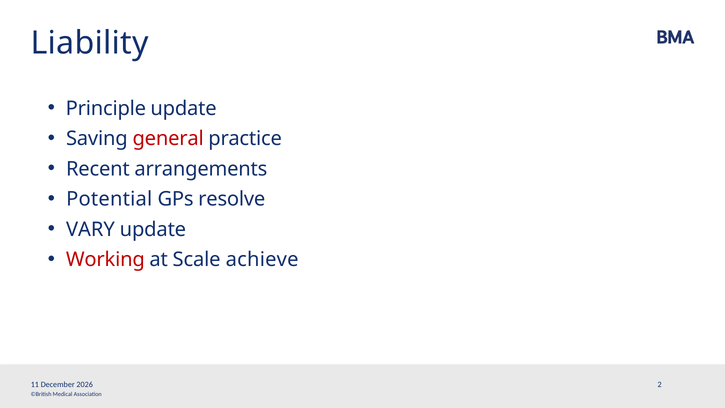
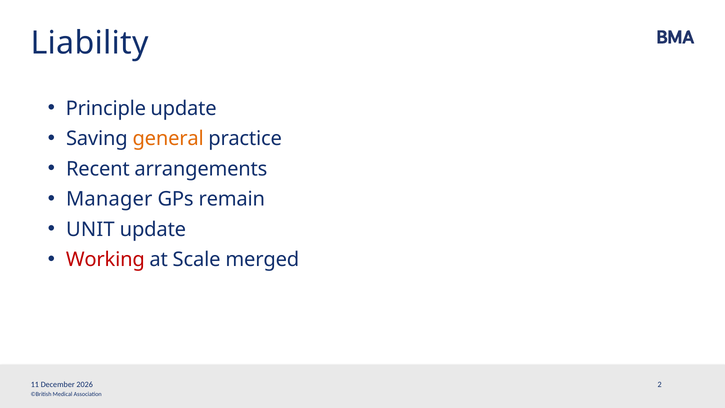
general colour: red -> orange
Potential: Potential -> Manager
resolve: resolve -> remain
VARY: VARY -> UNIT
achieve: achieve -> merged
